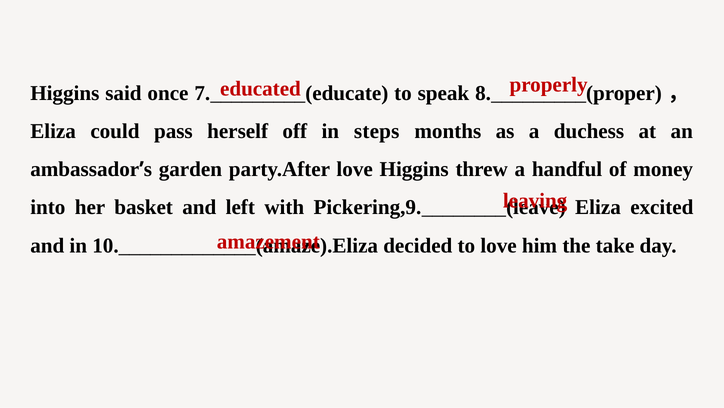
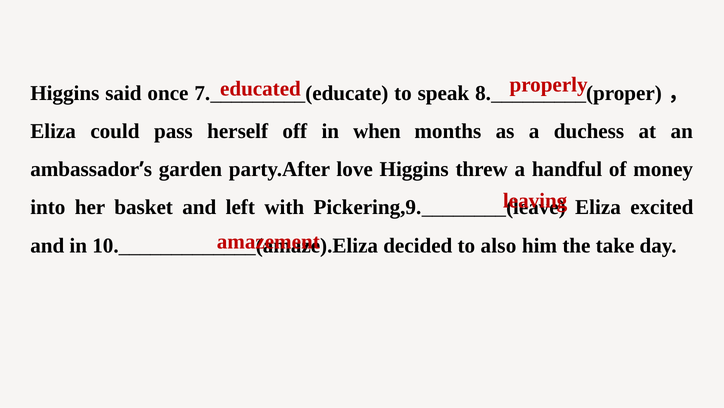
steps: steps -> when
to love: love -> also
